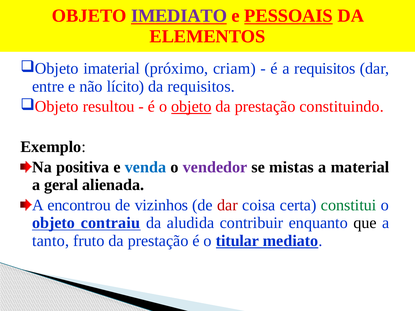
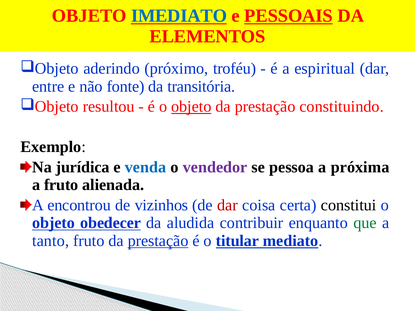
IMEDIATO colour: purple -> blue
imaterial: imaterial -> aderindo
criam: criam -> troféu
a requisitos: requisitos -> espiritual
lícito: lícito -> fonte
da requisitos: requisitos -> transitória
positiva: positiva -> jurídica
mistas: mistas -> pessoa
material: material -> próxima
a geral: geral -> fruto
constitui colour: green -> black
contraiu: contraiu -> obedecer
que colour: black -> green
prestação at (158, 241) underline: none -> present
